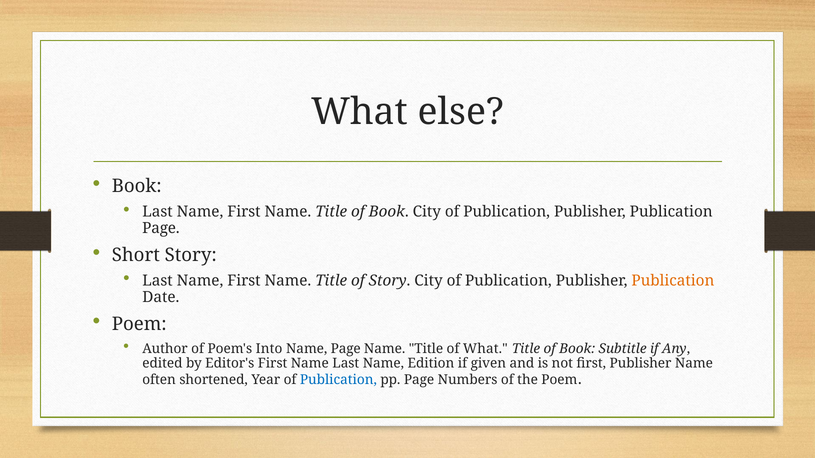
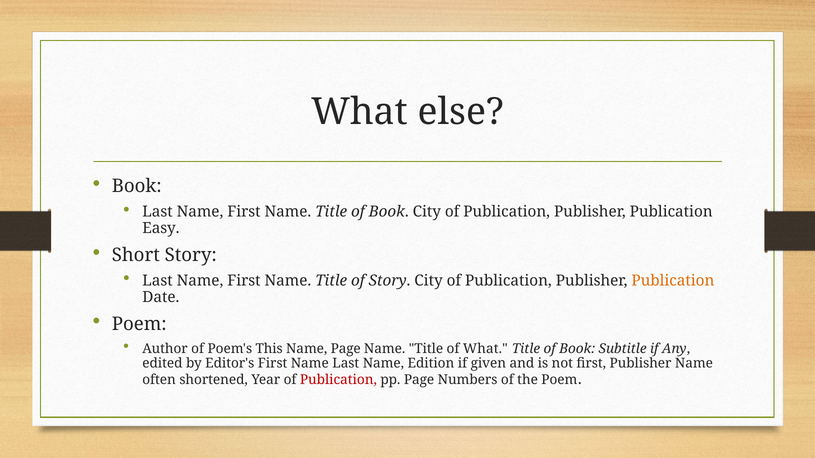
Page at (161, 229): Page -> Easy
Into: Into -> This
Publication at (338, 380) colour: blue -> red
